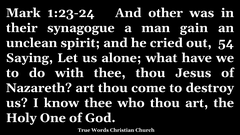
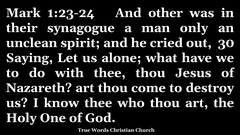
gain: gain -> only
54: 54 -> 30
